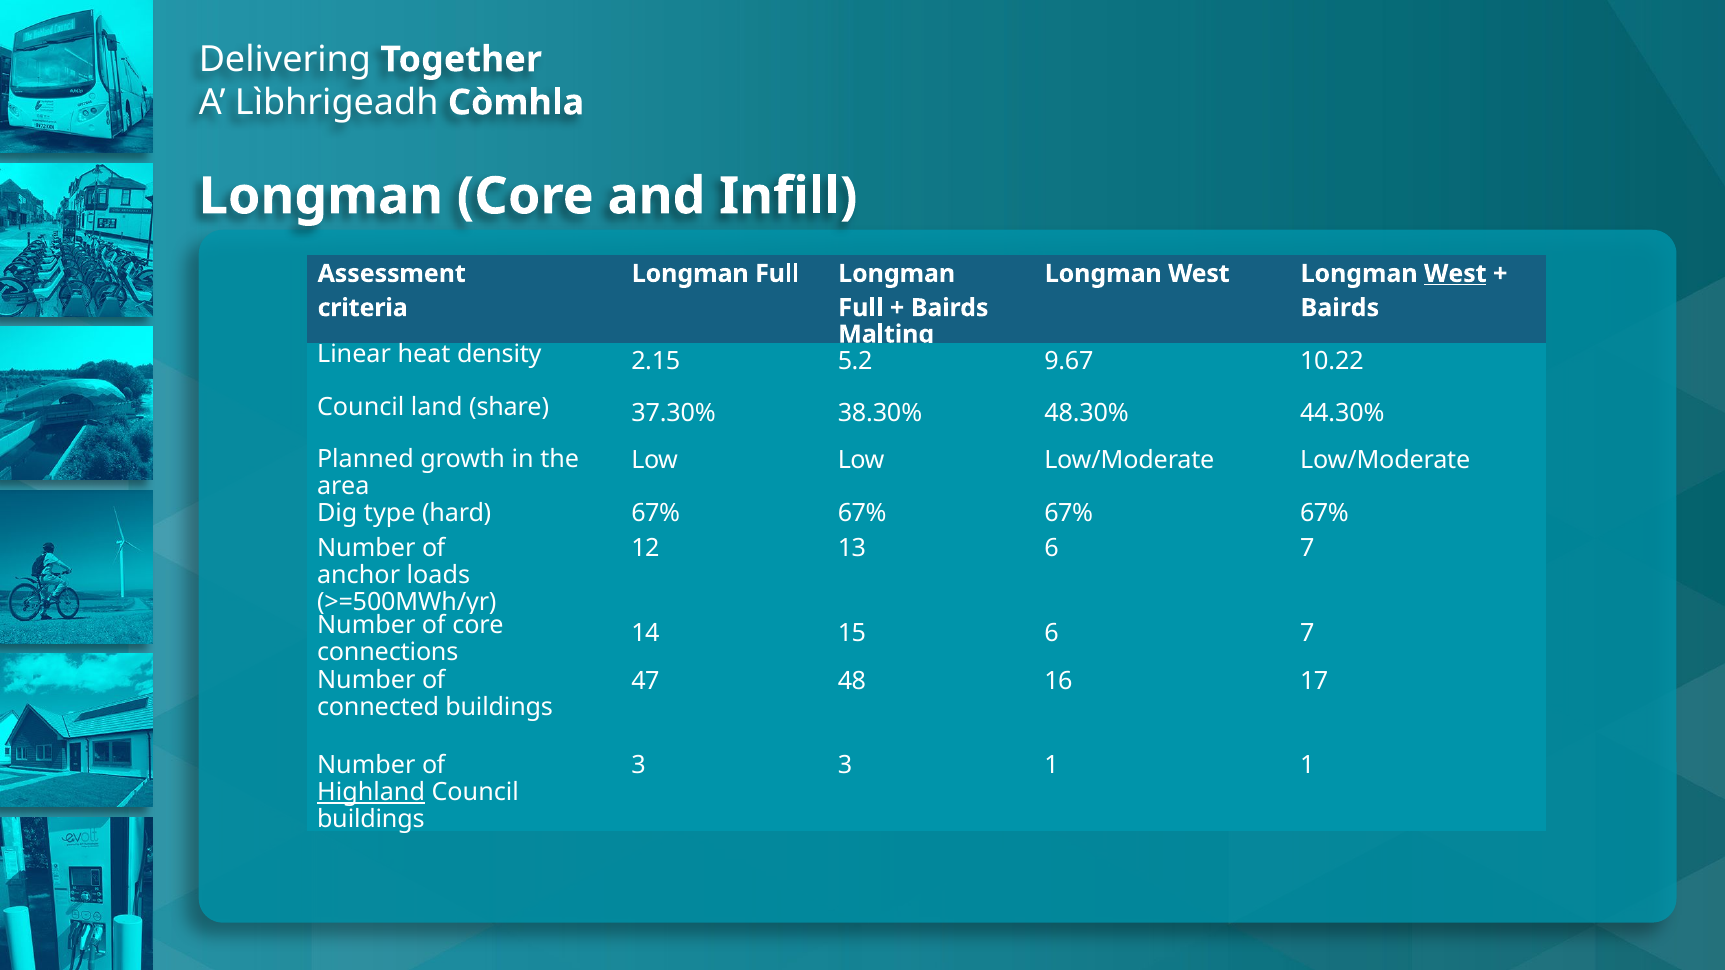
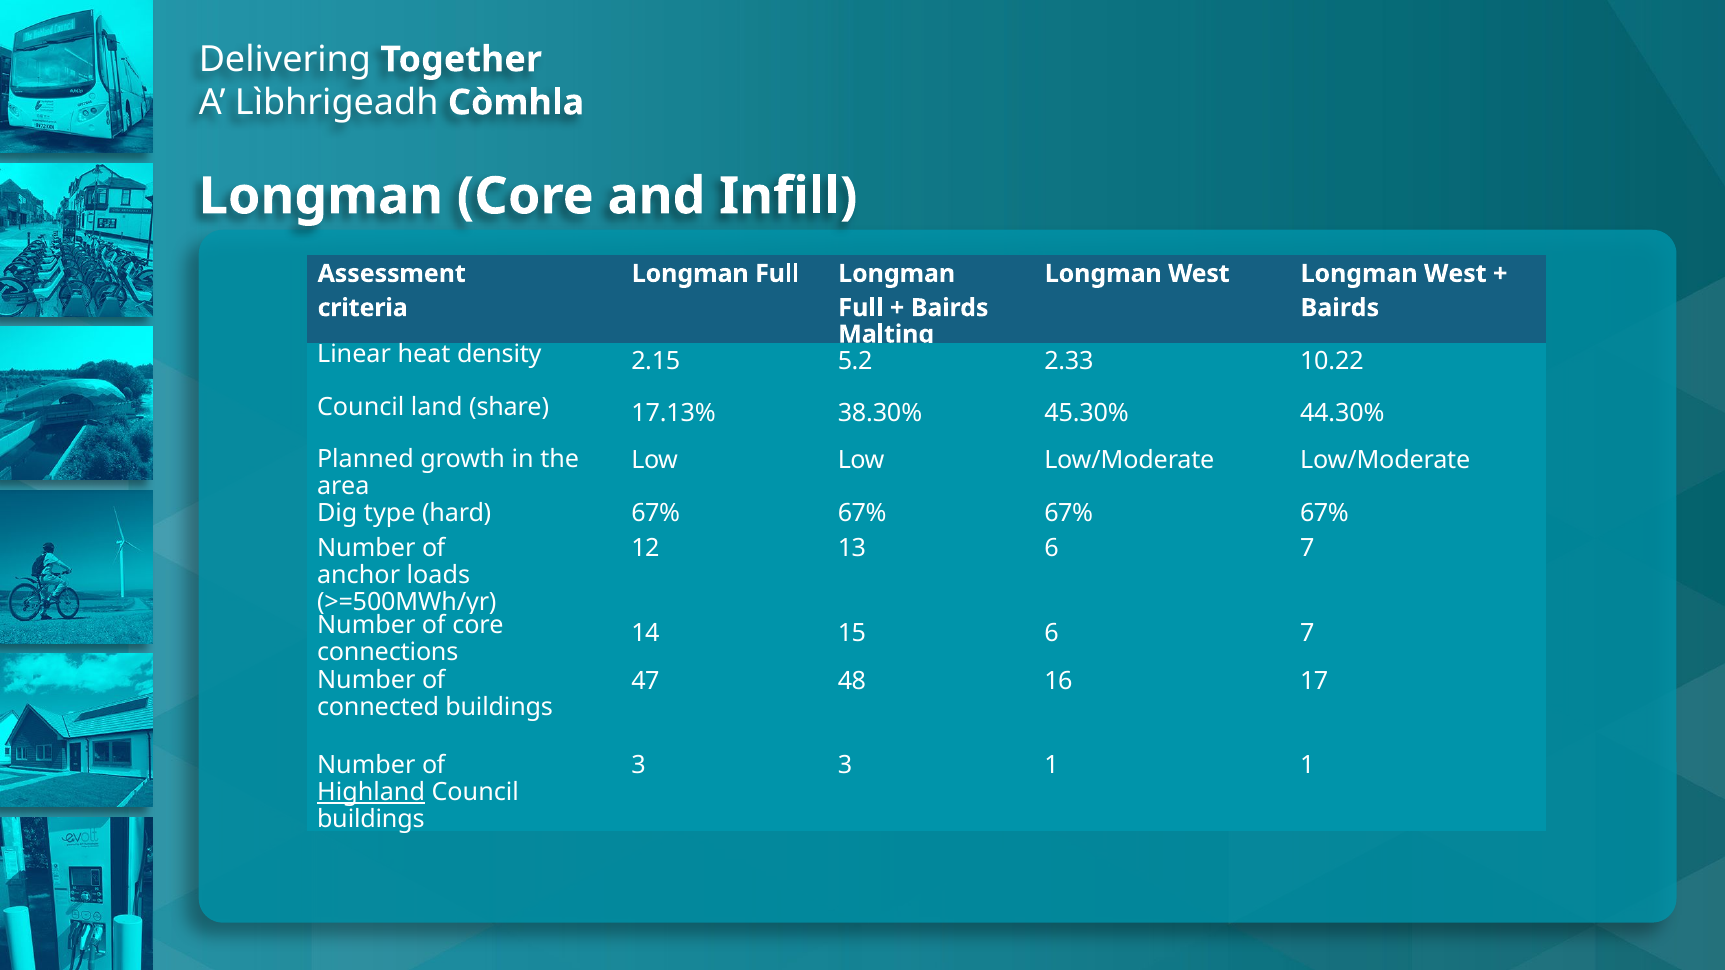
West at (1455, 274) underline: present -> none
9.67: 9.67 -> 2.33
37.30%: 37.30% -> 17.13%
48.30%: 48.30% -> 45.30%
